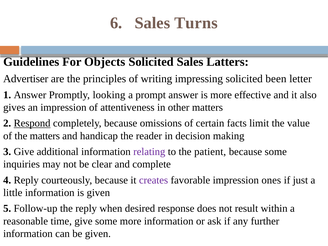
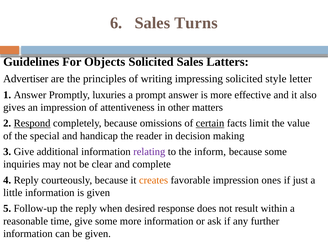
been: been -> style
looking: looking -> luxuries
certain underline: none -> present
the matters: matters -> special
patient: patient -> inform
creates colour: purple -> orange
